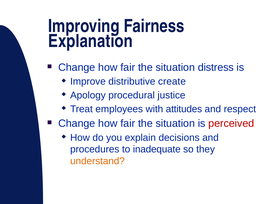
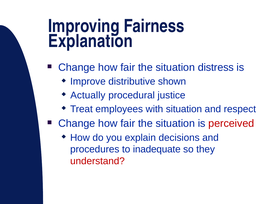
create: create -> shown
Apology: Apology -> Actually
with attitudes: attitudes -> situation
understand colour: orange -> red
